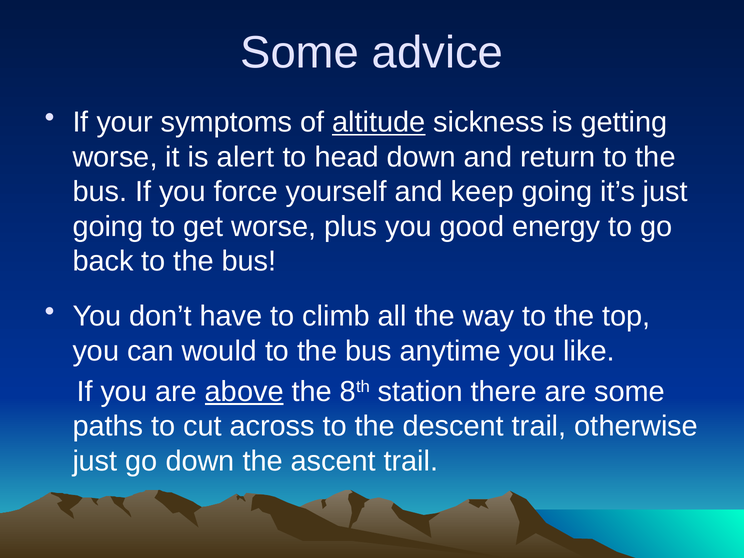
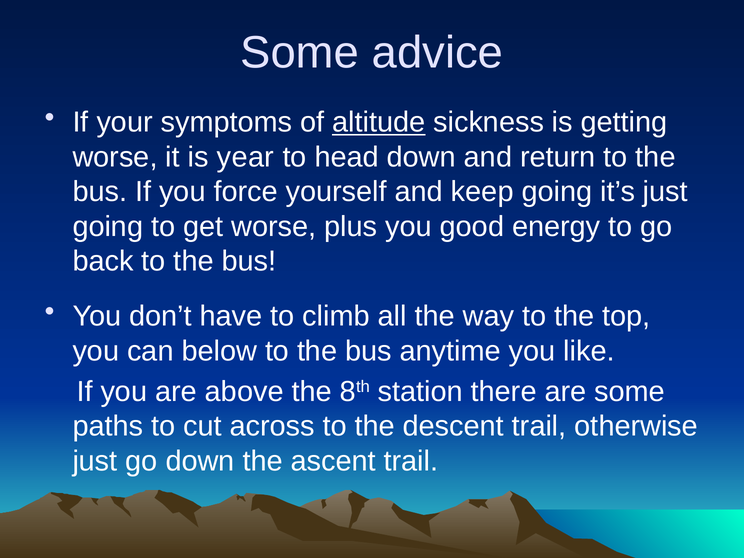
alert: alert -> year
would: would -> below
above underline: present -> none
